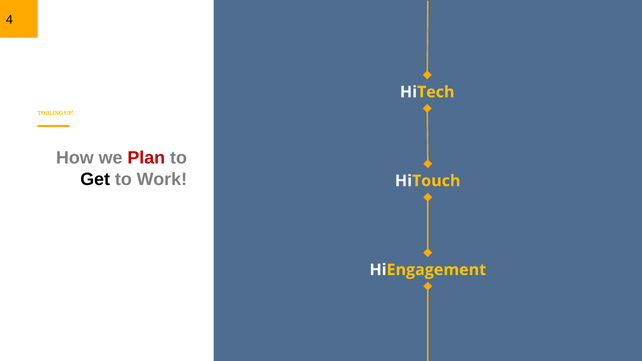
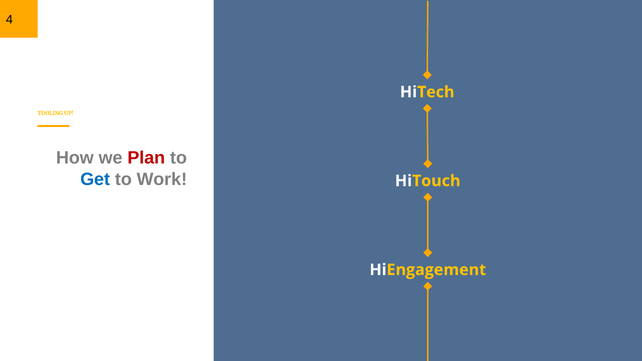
Get colour: black -> blue
